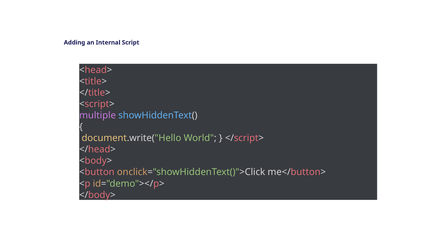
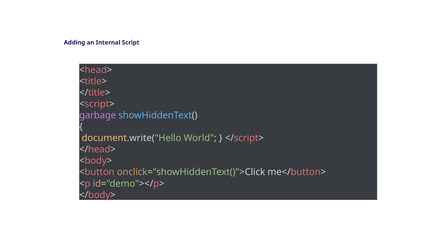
multiple: multiple -> garbage
